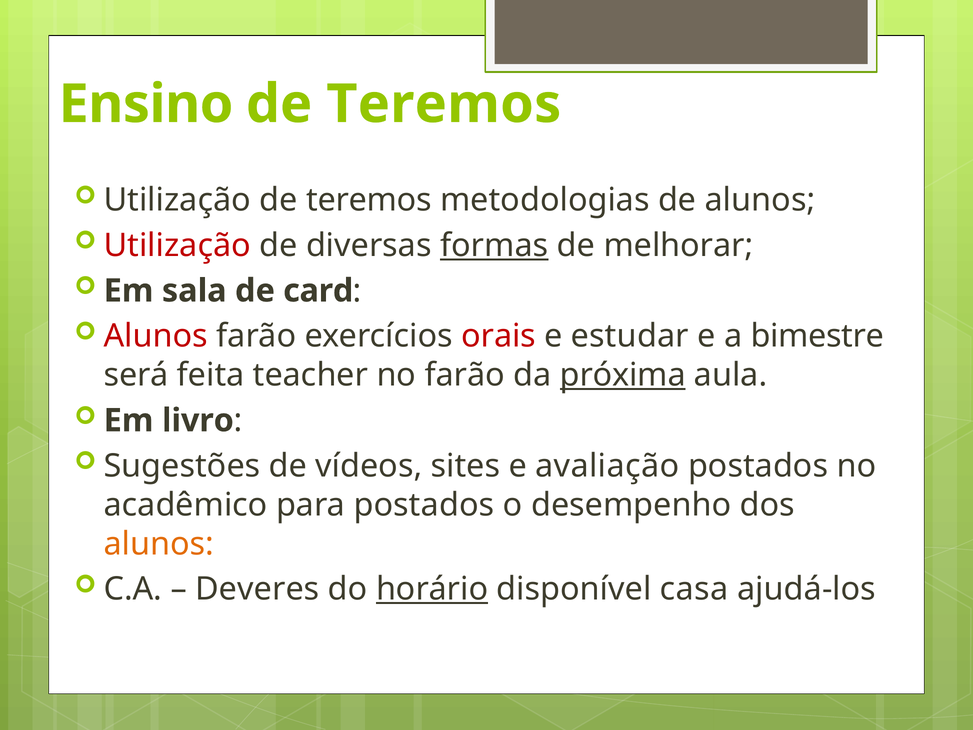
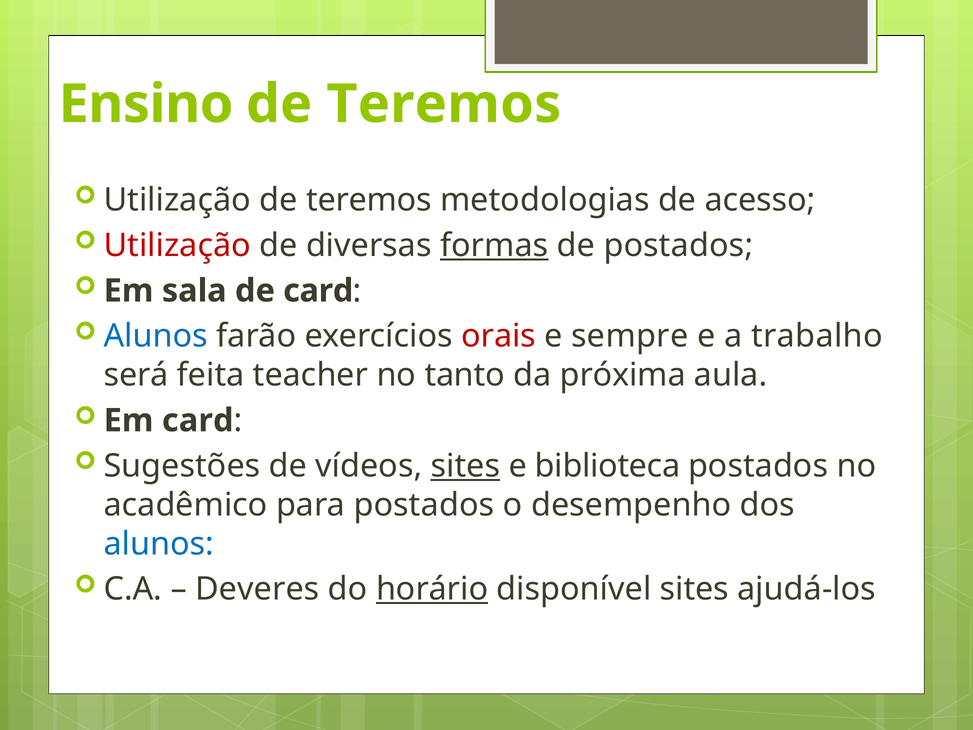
de alunos: alunos -> acesso
de melhorar: melhorar -> postados
Alunos at (156, 336) colour: red -> blue
estudar: estudar -> sempre
bimestre: bimestre -> trabalho
no farão: farão -> tanto
próxima underline: present -> none
Em livro: livro -> card
sites at (465, 466) underline: none -> present
avaliação: avaliação -> biblioteca
alunos at (159, 544) colour: orange -> blue
disponível casa: casa -> sites
